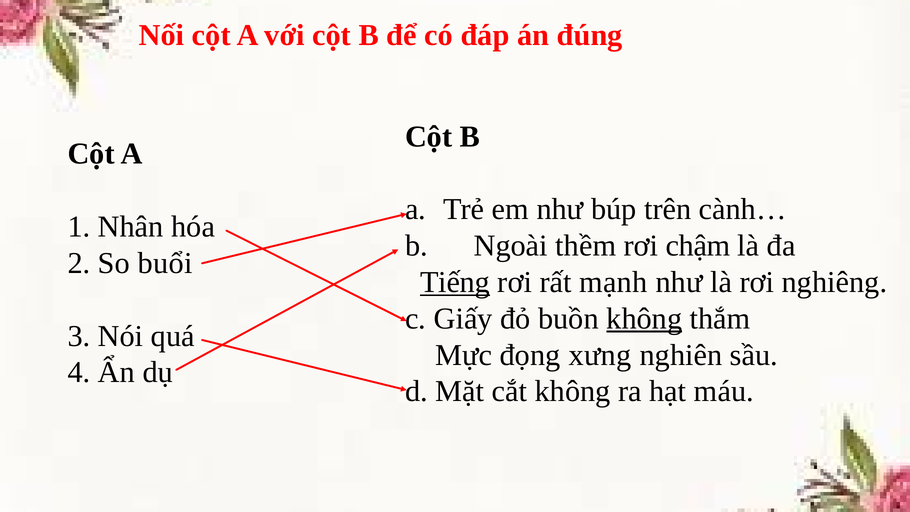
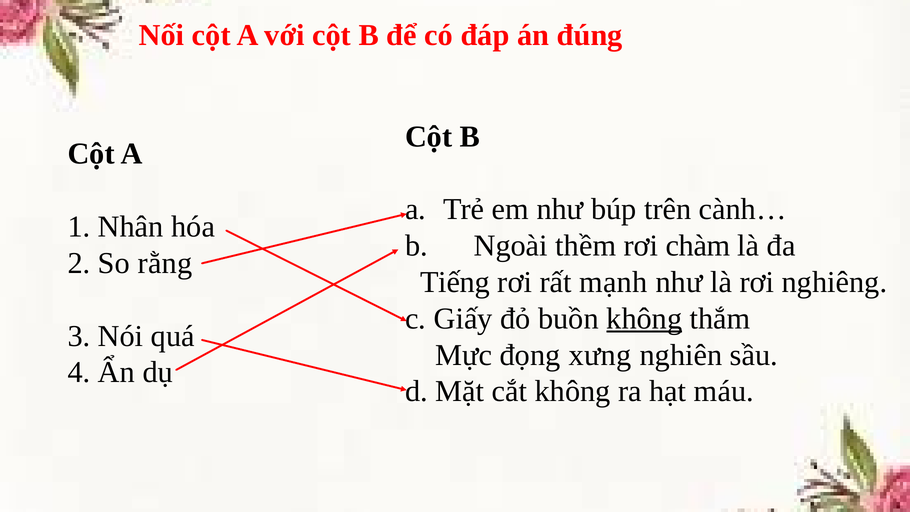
chậm: chậm -> chàm
buổi: buổi -> rằng
Tiếng underline: present -> none
